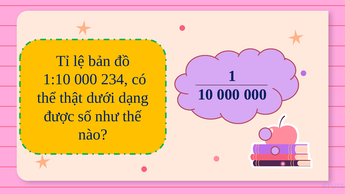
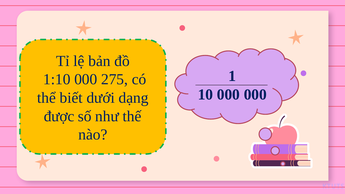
234: 234 -> 275
thật: thật -> biết
